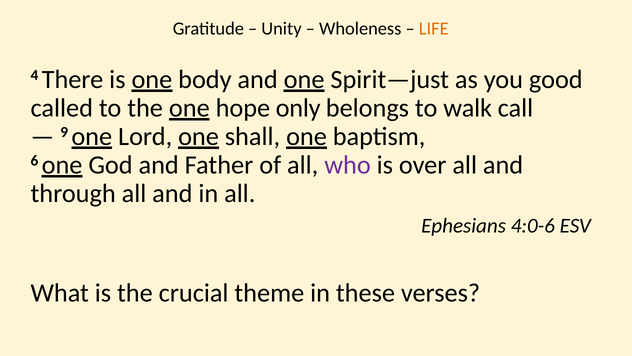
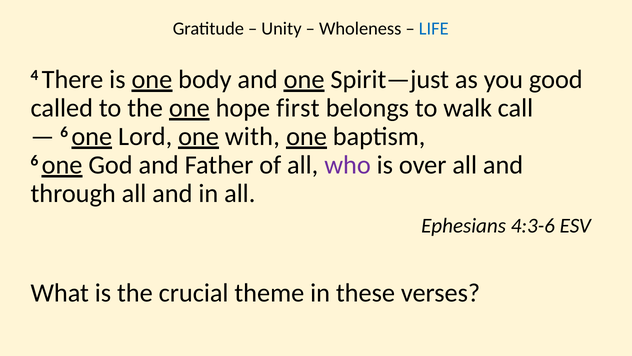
LIFE colour: orange -> blue
only: only -> first
9 at (64, 132): 9 -> 6
shall: shall -> with
4:0-6: 4:0-6 -> 4:3-6
